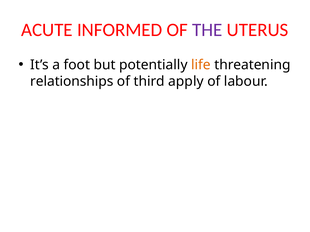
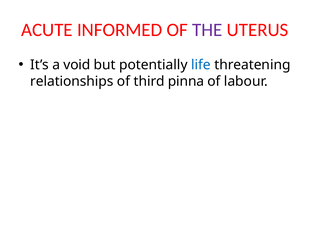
foot: foot -> void
life colour: orange -> blue
apply: apply -> pinna
